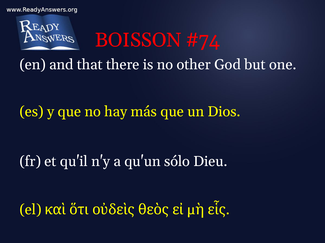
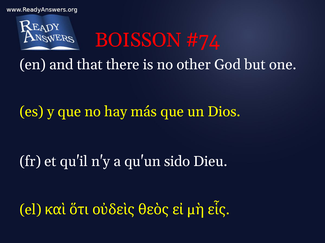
sólo: sólo -> sido
